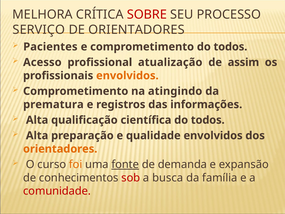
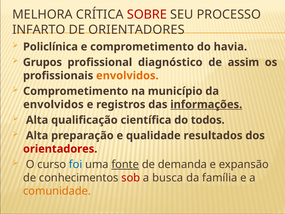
SERVIÇO: SERVIÇO -> INFARTO
Pacientes: Pacientes -> Policlínica
comprometimento do todos: todos -> havia
Acesso: Acesso -> Grupos
atualização: atualização -> diagnóstico
atingindo: atingindo -> município
prematura at (53, 104): prematura -> envolvidos
informações underline: none -> present
qualidade envolvidos: envolvidos -> resultados
orientadores at (60, 149) colour: orange -> red
foi colour: orange -> blue
comunidade colour: red -> orange
